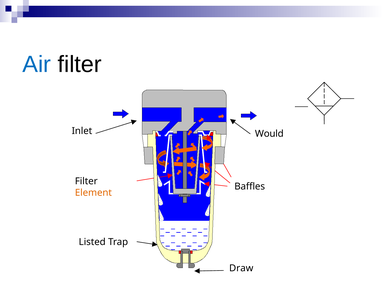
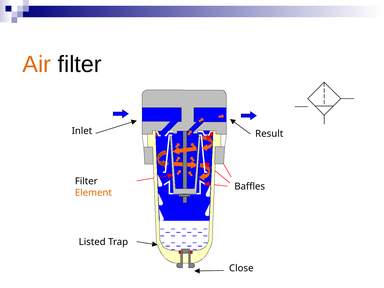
Air colour: blue -> orange
Would: Would -> Result
Draw: Draw -> Close
